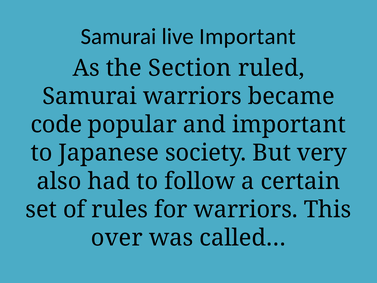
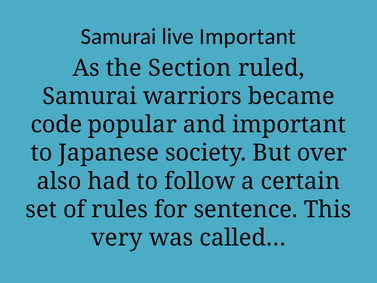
very: very -> over
for warriors: warriors -> sentence
over: over -> very
